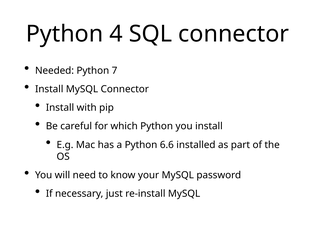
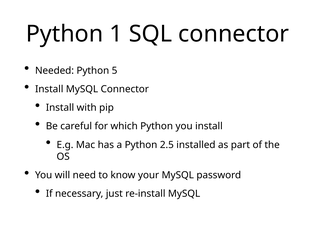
4: 4 -> 1
7: 7 -> 5
6.6: 6.6 -> 2.5
